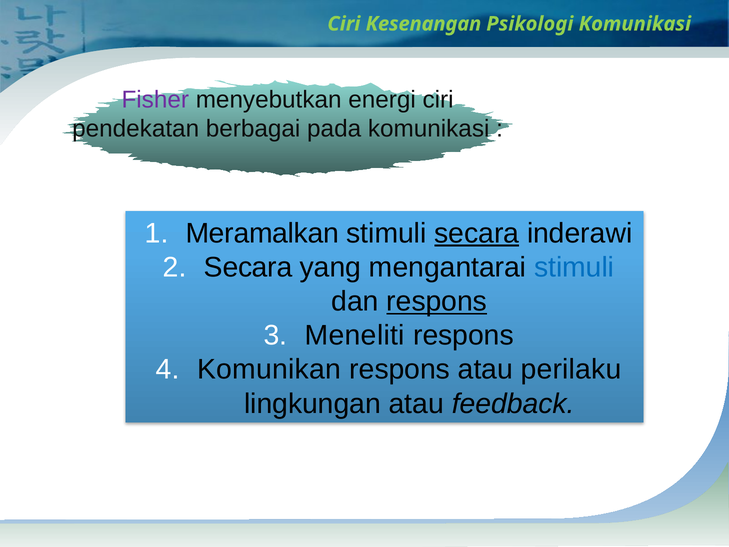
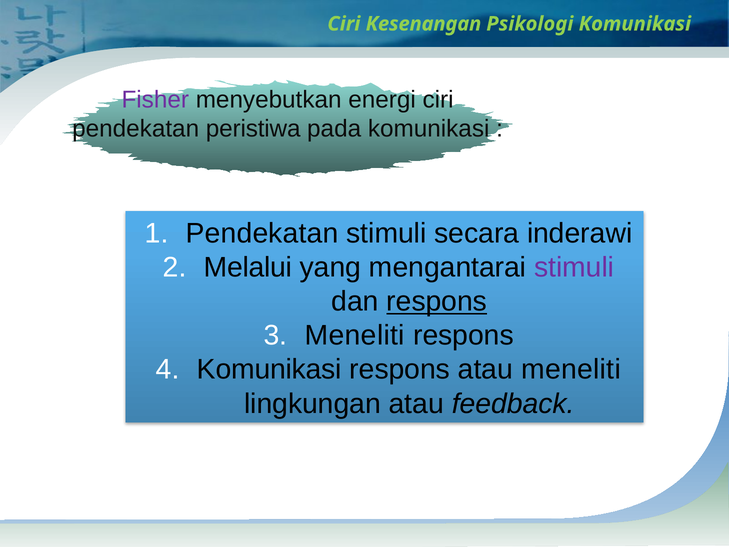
berbagai: berbagai -> peristiwa
Meramalkan at (262, 233): Meramalkan -> Pendekatan
secara at (477, 233) underline: present -> none
Secara at (248, 267): Secara -> Melalui
stimuli at (574, 267) colour: blue -> purple
Komunikan at (269, 369): Komunikan -> Komunikasi
atau perilaku: perilaku -> meneliti
